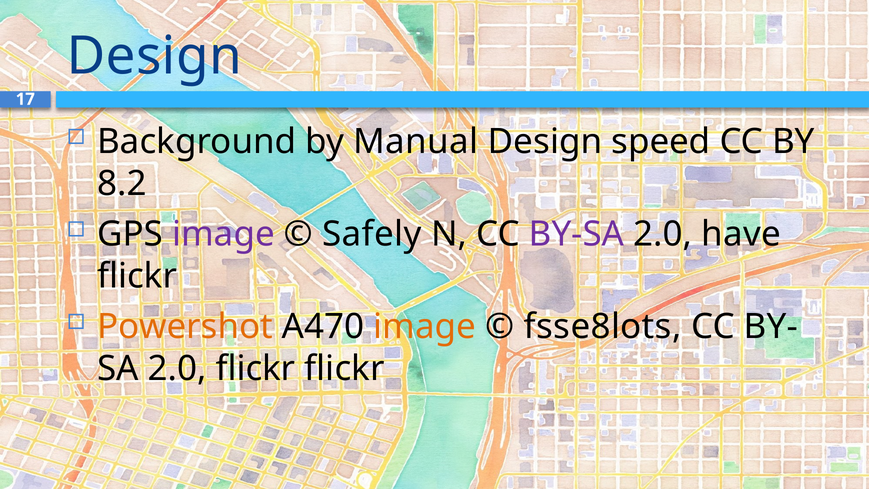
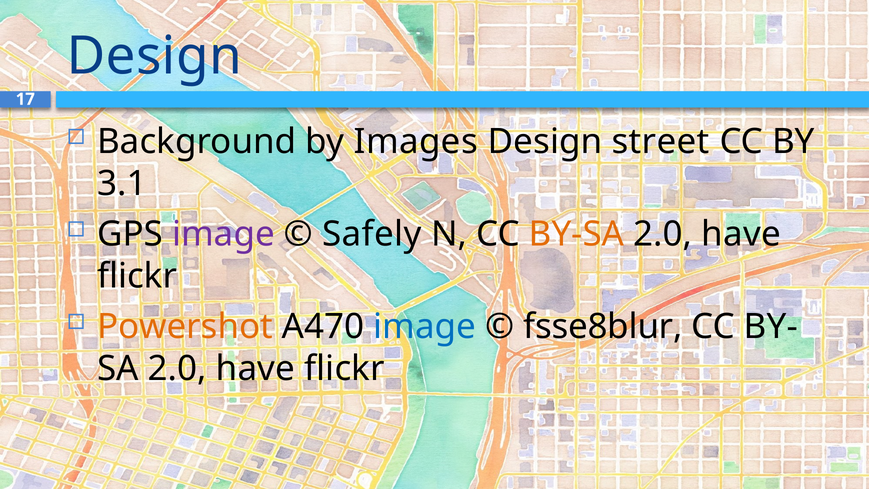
Manual: Manual -> Images
speed: speed -> street
8.2: 8.2 -> 3.1
BY-SA colour: purple -> orange
image at (425, 327) colour: orange -> blue
fsse8lots: fsse8lots -> fsse8blur
flickr at (256, 369): flickr -> have
